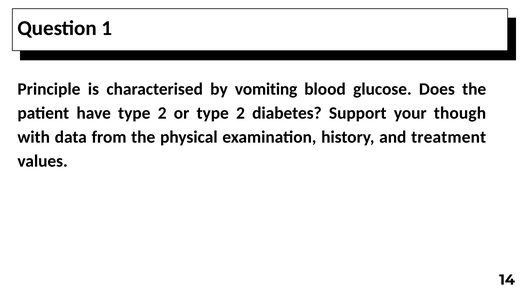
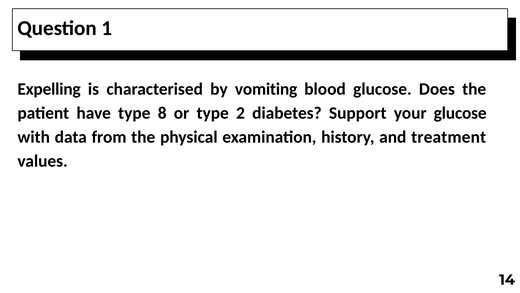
Principle: Principle -> Expelling
have type 2: 2 -> 8
your though: though -> glucose
